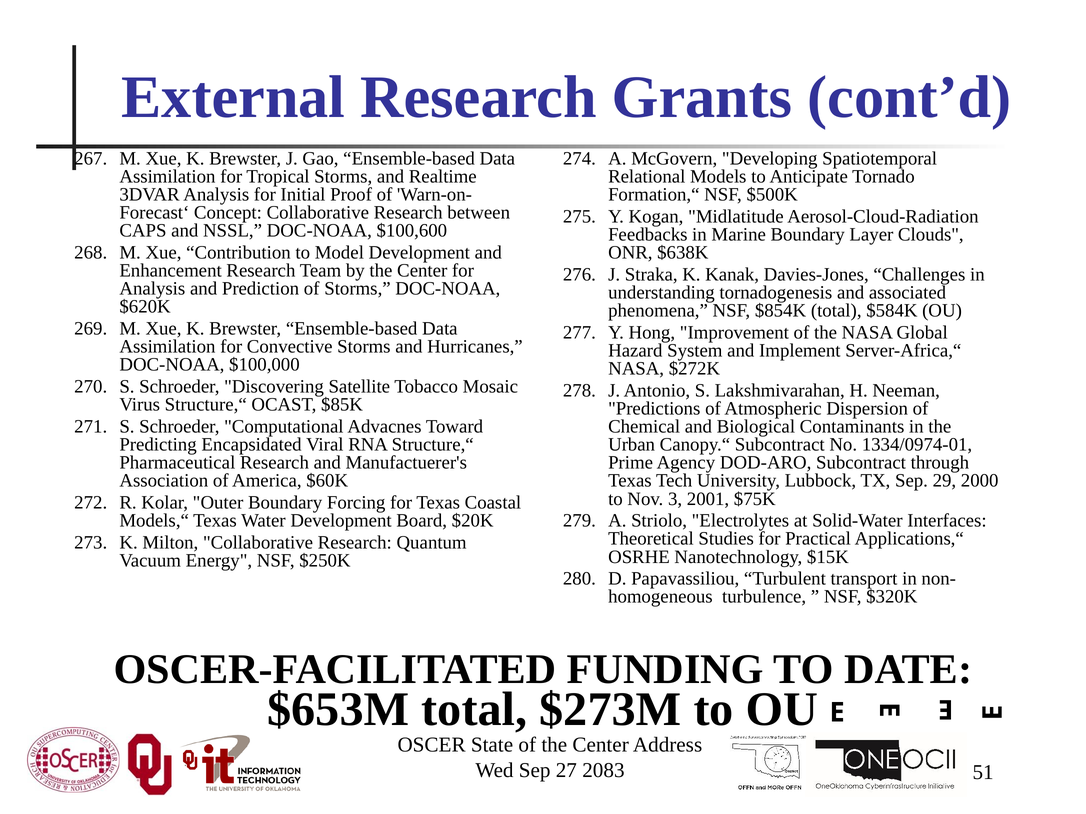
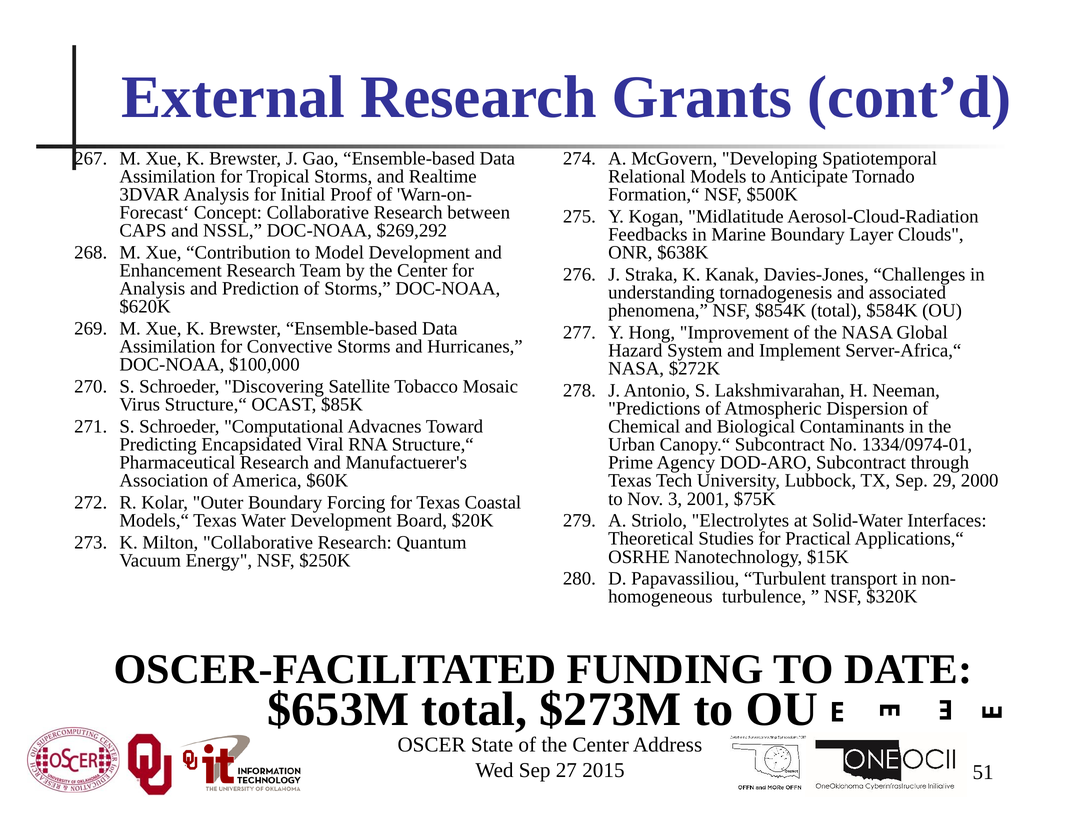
$100,600: $100,600 -> $269,292
2083: 2083 -> 2015
